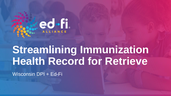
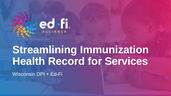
Retrieve: Retrieve -> Services
